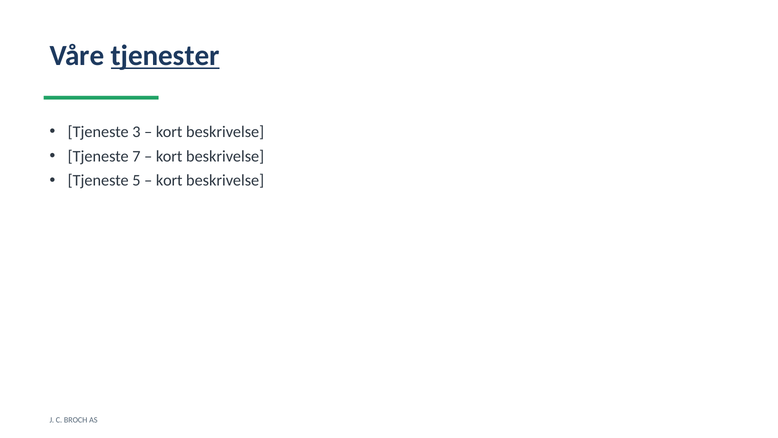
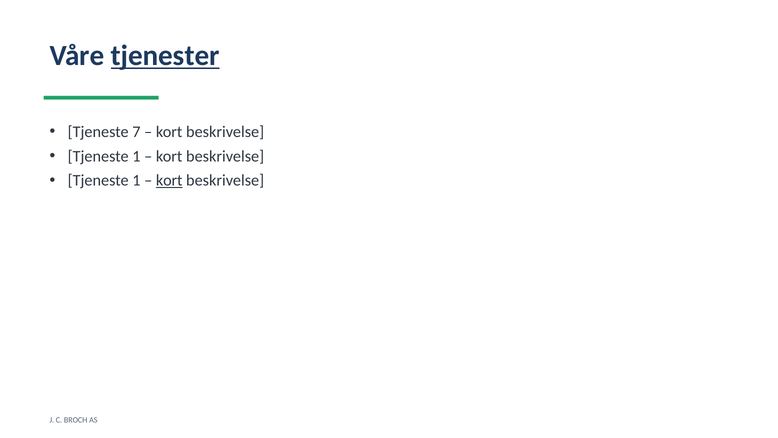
3: 3 -> 7
7 at (136, 156): 7 -> 1
5 at (136, 180): 5 -> 1
kort at (169, 180) underline: none -> present
